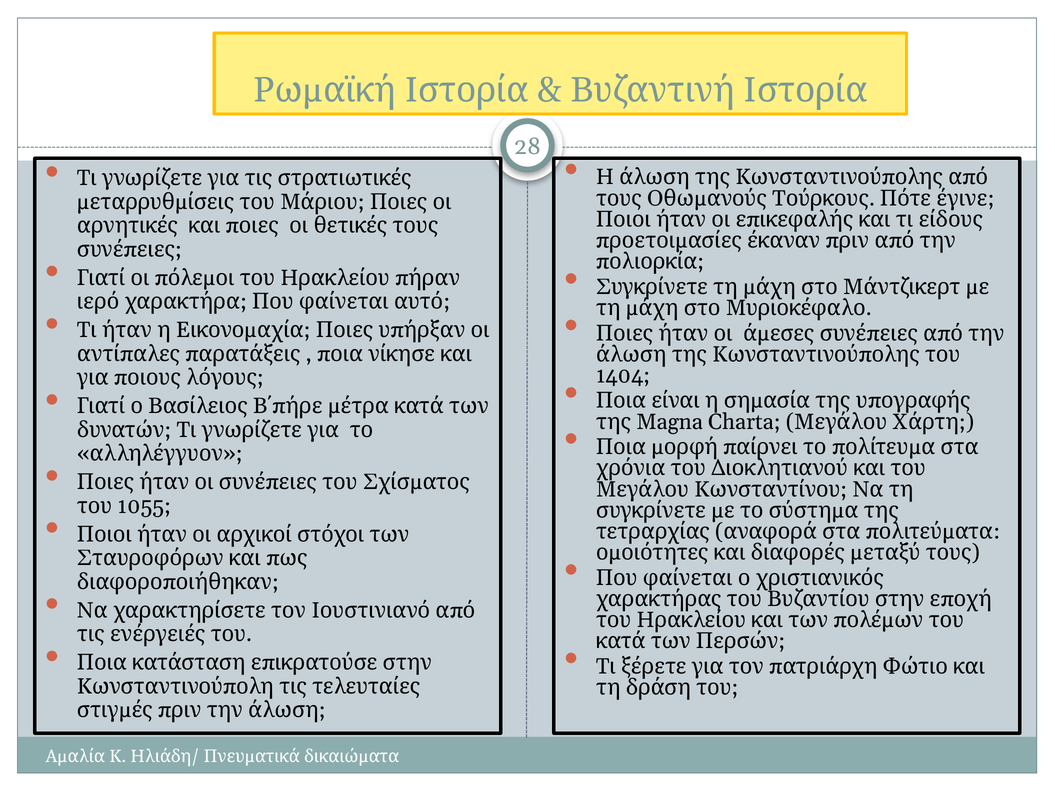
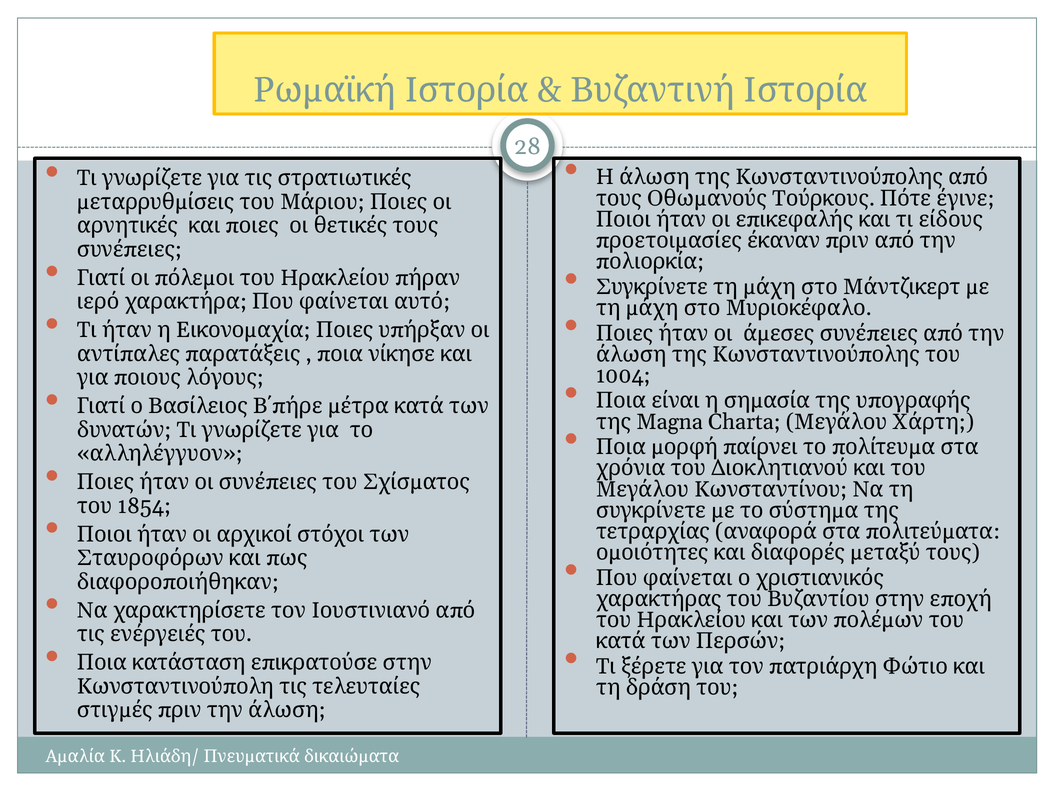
1404: 1404 -> 1004
1055: 1055 -> 1854
